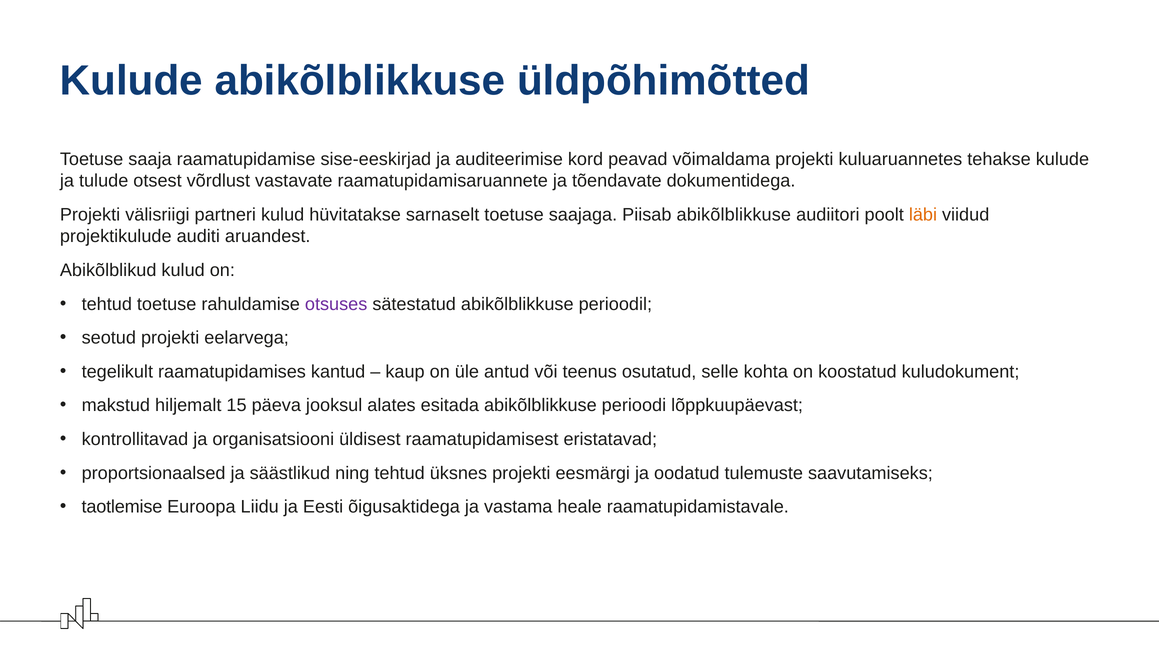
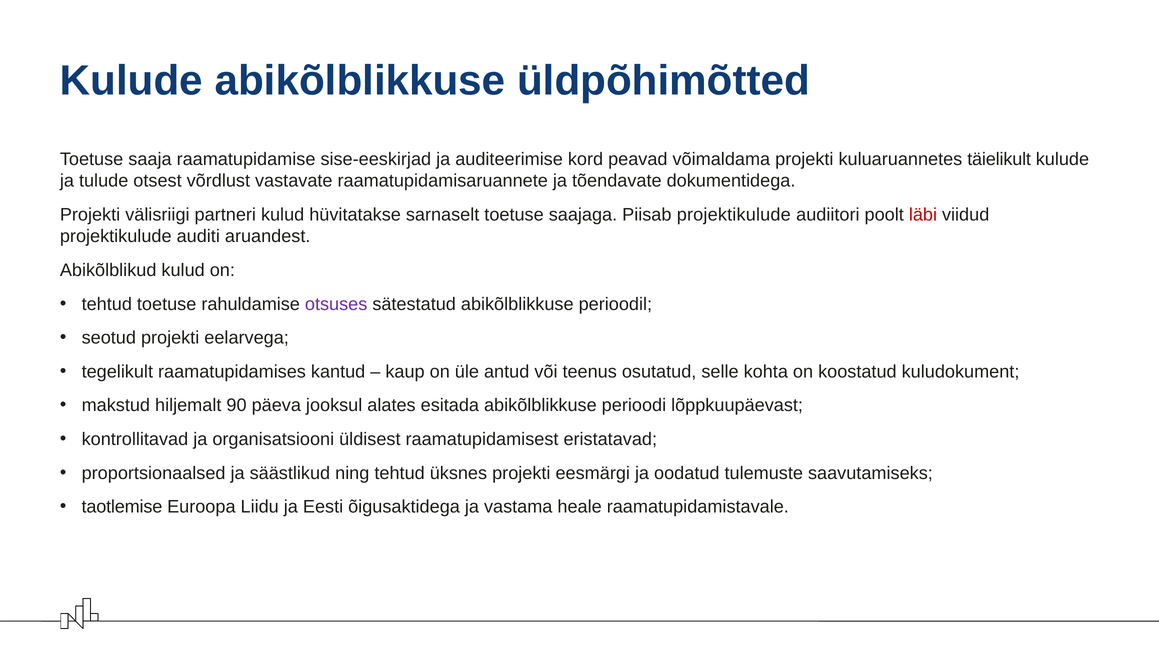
tehakse: tehakse -> täielikult
Piisab abikõlblikkuse: abikõlblikkuse -> projektikulude
läbi colour: orange -> red
15: 15 -> 90
